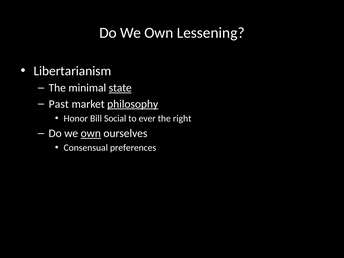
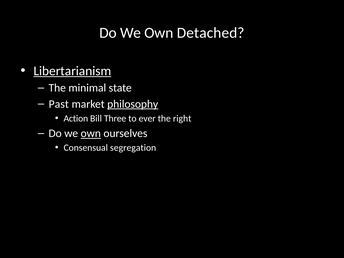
Lessening: Lessening -> Detached
Libertarianism underline: none -> present
state underline: present -> none
Honor: Honor -> Action
Social: Social -> Three
preferences: preferences -> segregation
